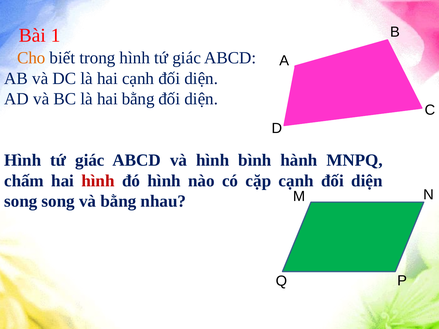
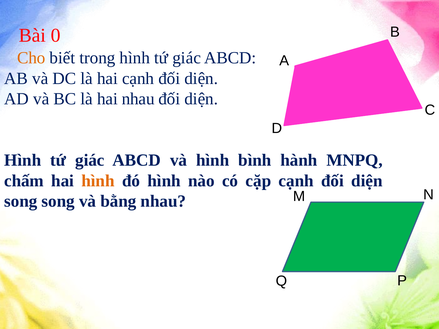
1: 1 -> 0
hai bằng: bằng -> nhau
hình at (98, 181) colour: red -> orange
